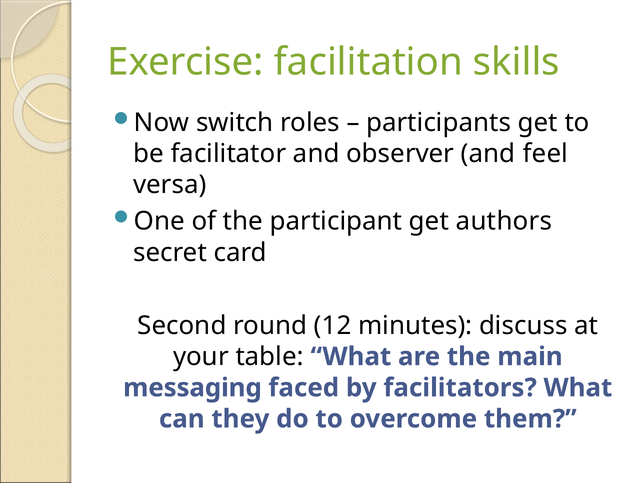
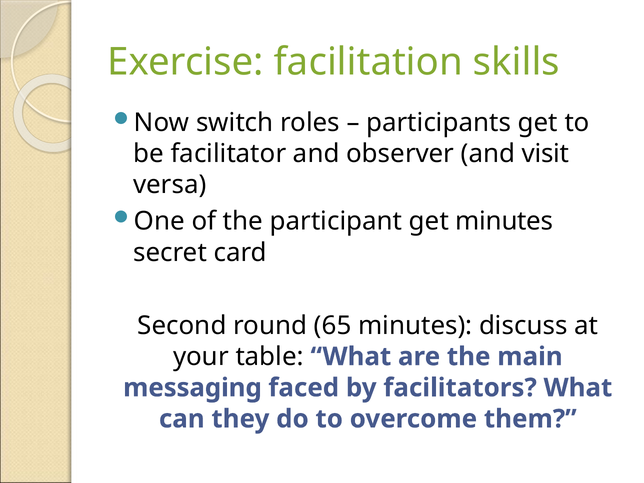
feel: feel -> visit
get authors: authors -> minutes
12: 12 -> 65
